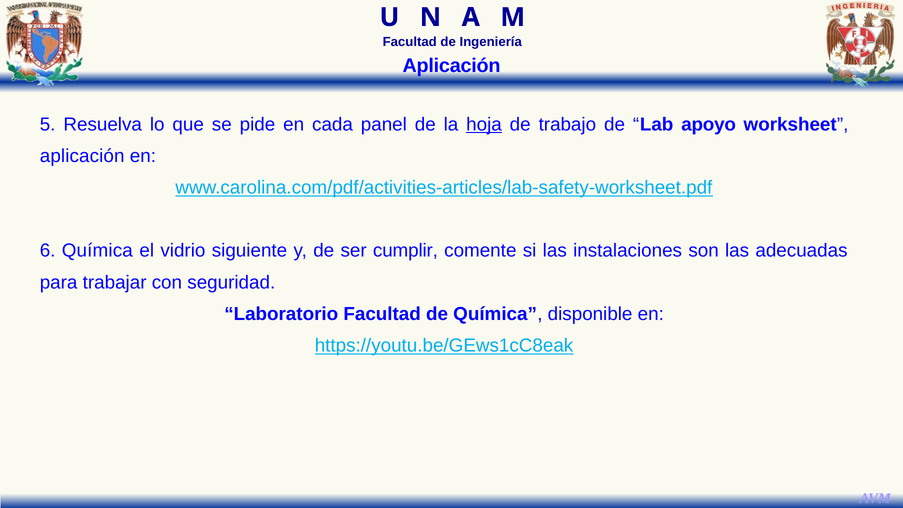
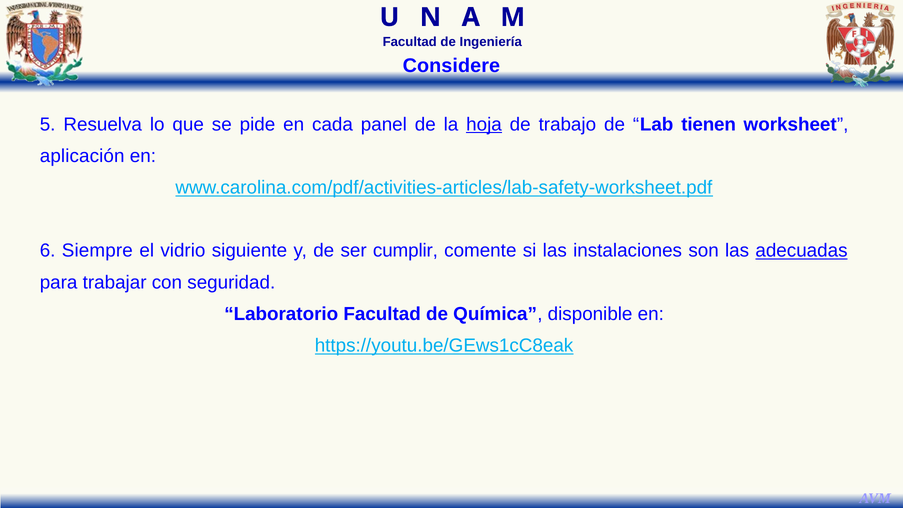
Aplicación at (452, 66): Aplicación -> Considere
apoyo: apoyo -> tienen
6 Química: Química -> Siempre
adecuadas underline: none -> present
